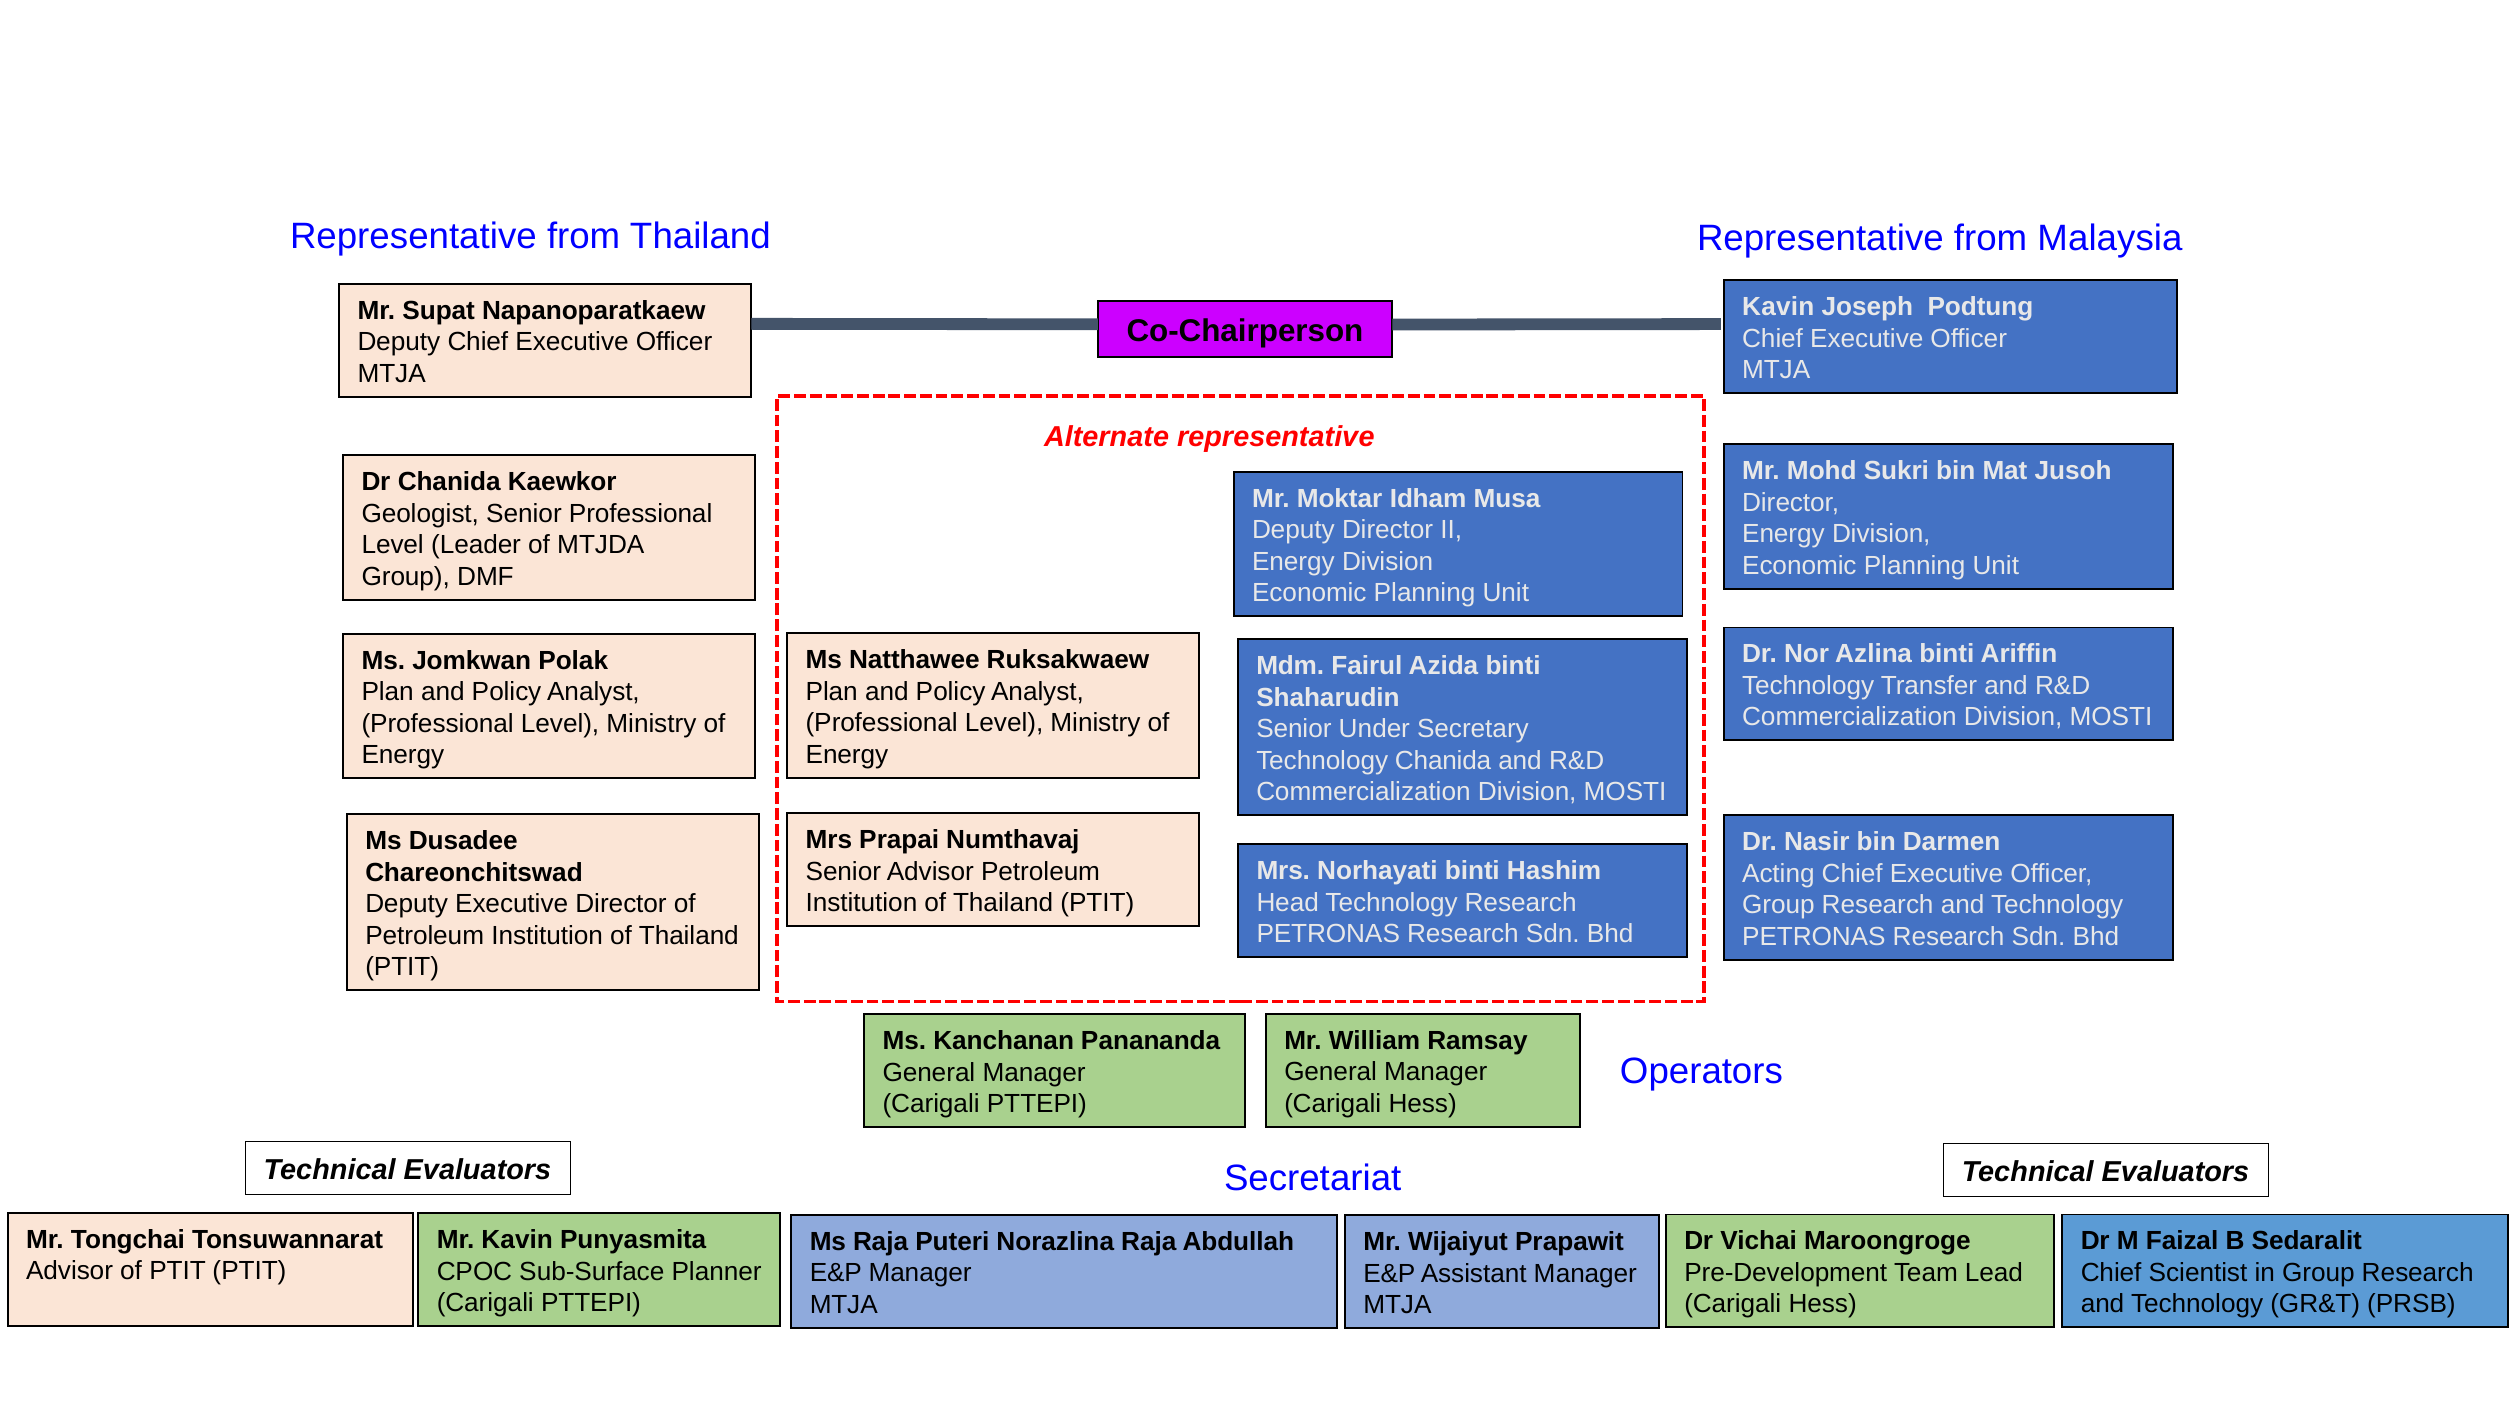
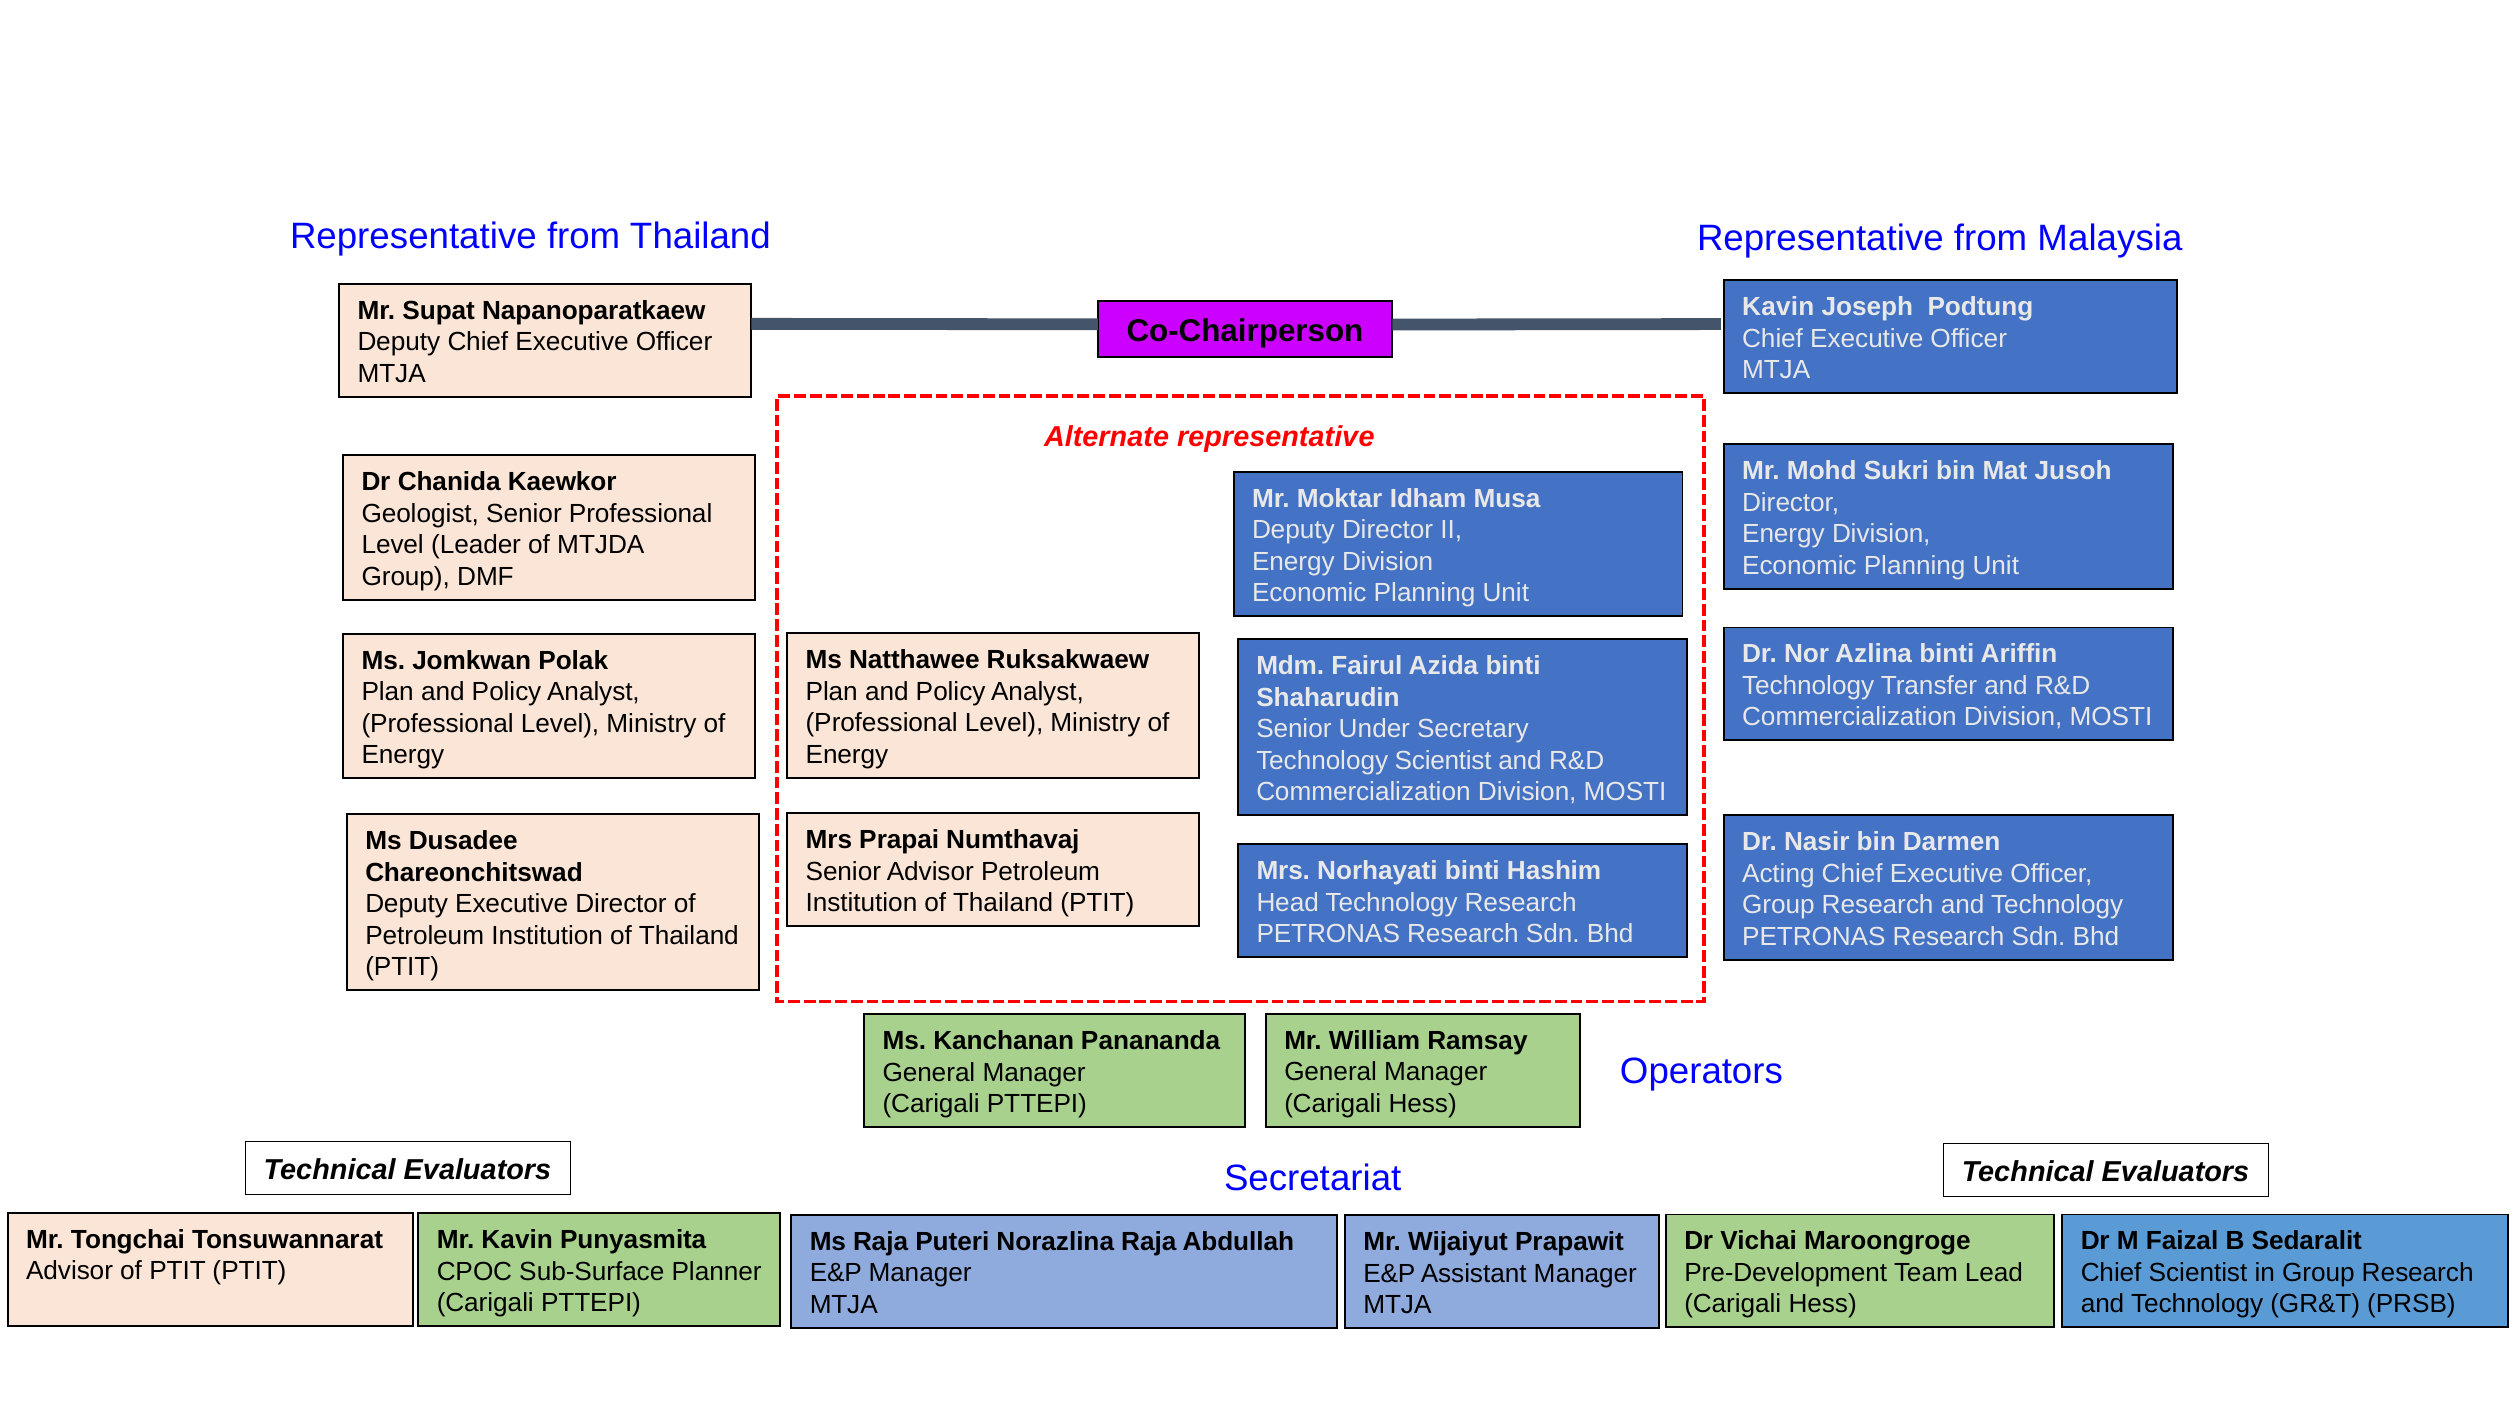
Technology Chanida: Chanida -> Scientist
